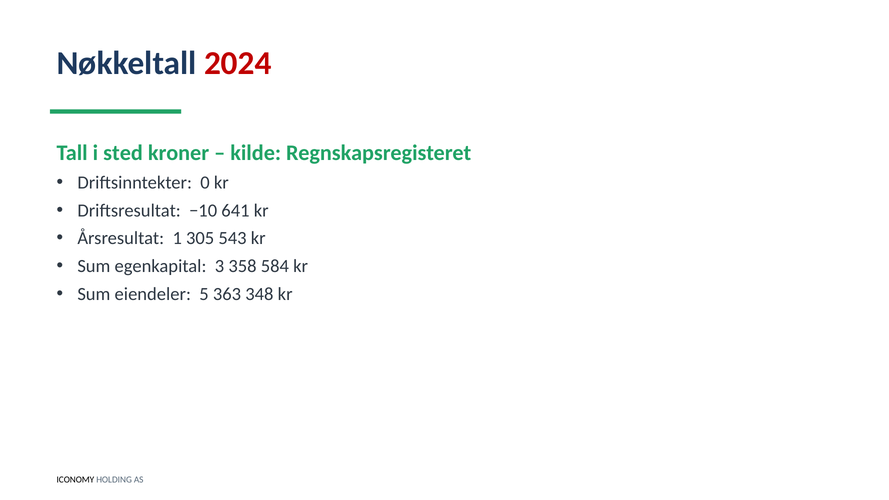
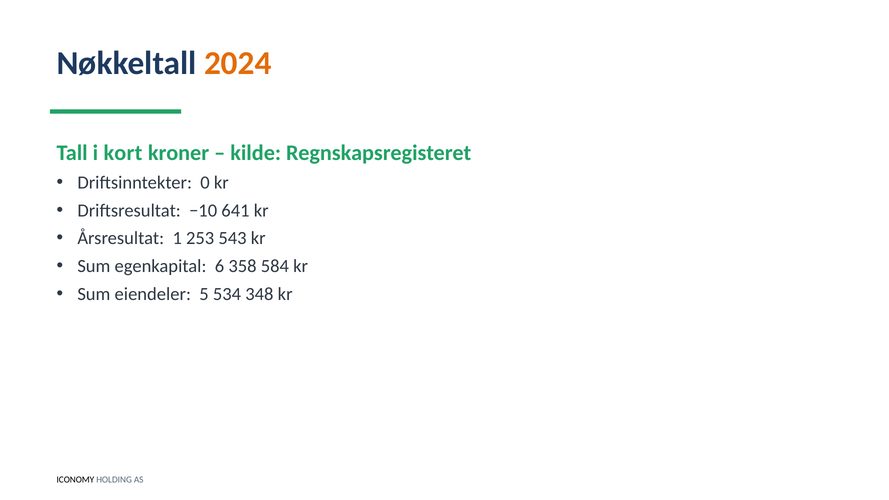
2024 colour: red -> orange
sted: sted -> kort
305: 305 -> 253
3: 3 -> 6
363: 363 -> 534
